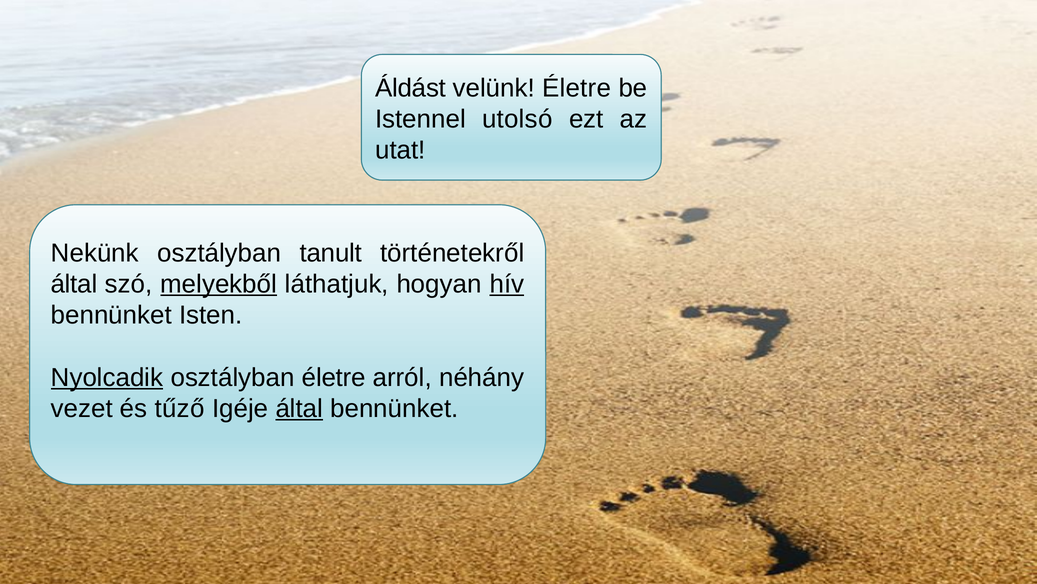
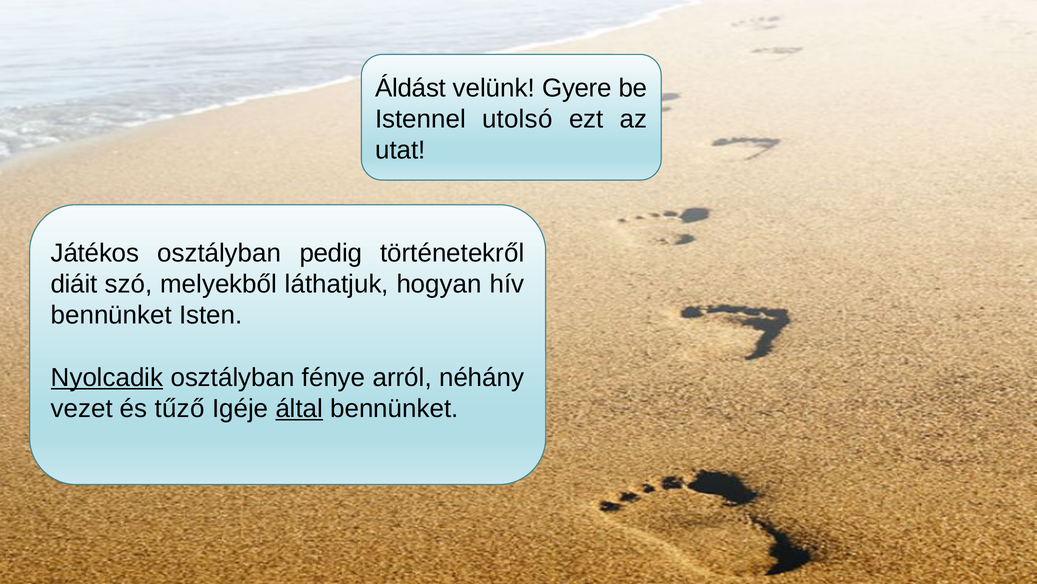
velünk Életre: Életre -> Gyere
Nekünk: Nekünk -> Játékos
tanult: tanult -> pedig
által at (74, 284): által -> diáit
melyekből underline: present -> none
hív underline: present -> none
osztályban életre: életre -> fénye
